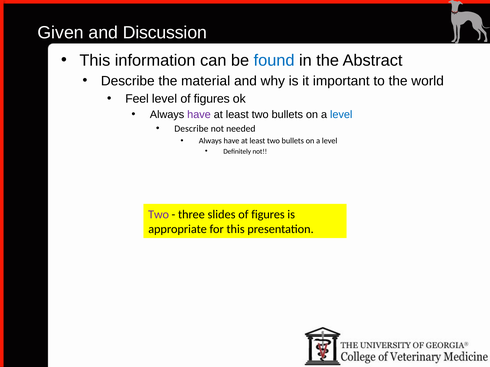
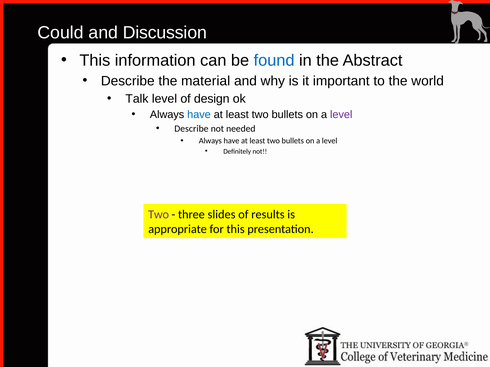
Given: Given -> Could
Feel: Feel -> Talk
level of figures: figures -> design
have at (199, 115) colour: purple -> blue
level at (341, 115) colour: blue -> purple
figures at (268, 215): figures -> results
